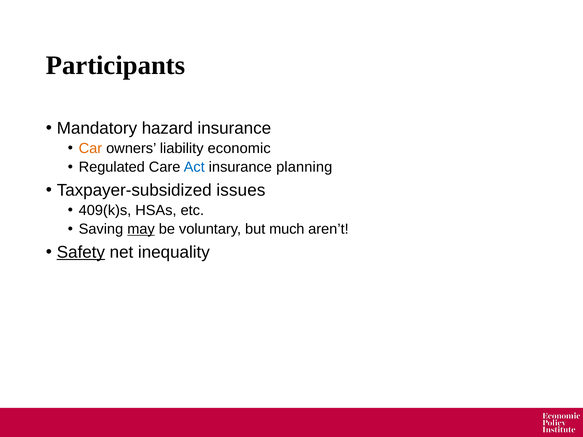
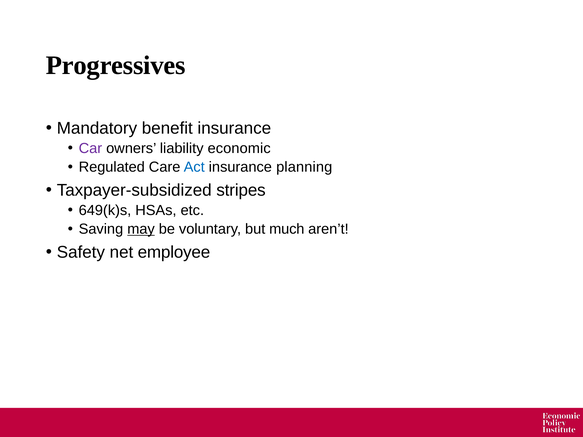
Participants: Participants -> Progressives
hazard: hazard -> benefit
Car colour: orange -> purple
issues: issues -> stripes
409(k)s: 409(k)s -> 649(k)s
Safety underline: present -> none
inequality: inequality -> employee
